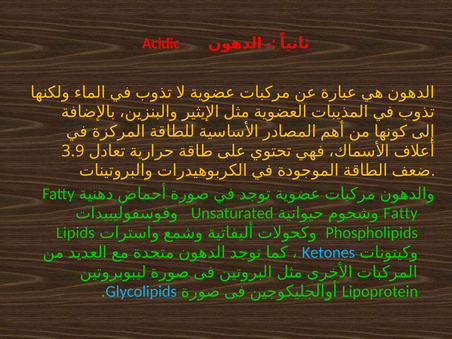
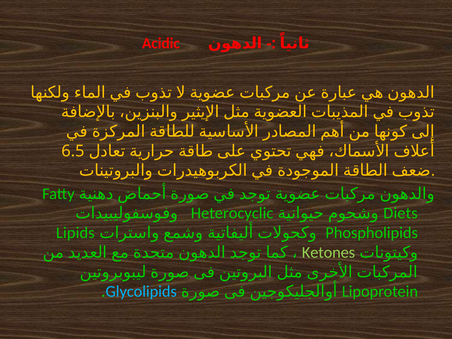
3.9: 3.9 -> 6.5
Unsaturated: Unsaturated -> Heterocyclic
Fatty at (400, 213): Fatty -> Diets
Ketones colour: light blue -> light green
